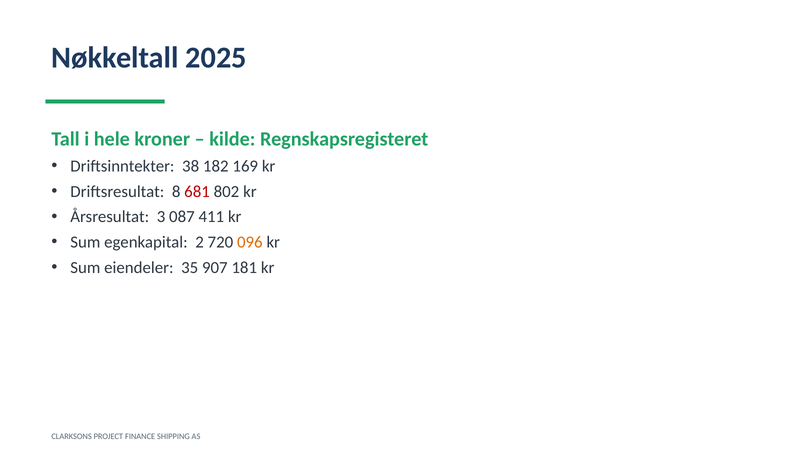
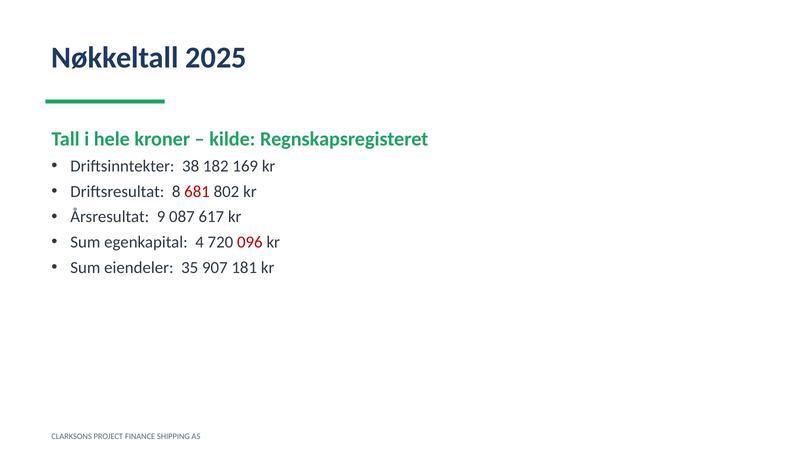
3: 3 -> 9
411: 411 -> 617
2: 2 -> 4
096 colour: orange -> red
